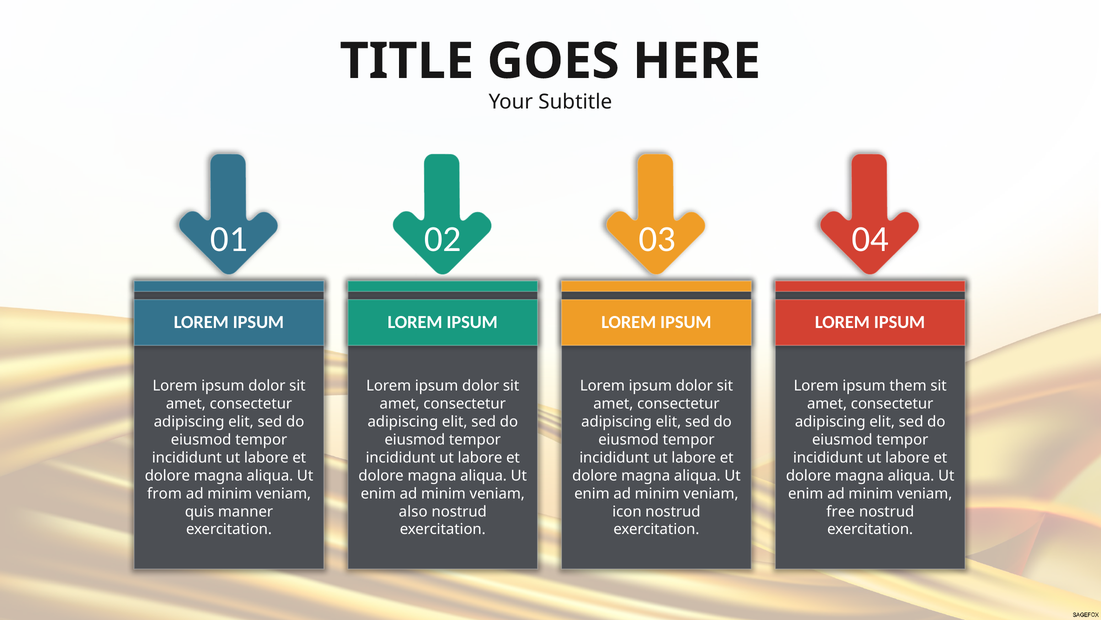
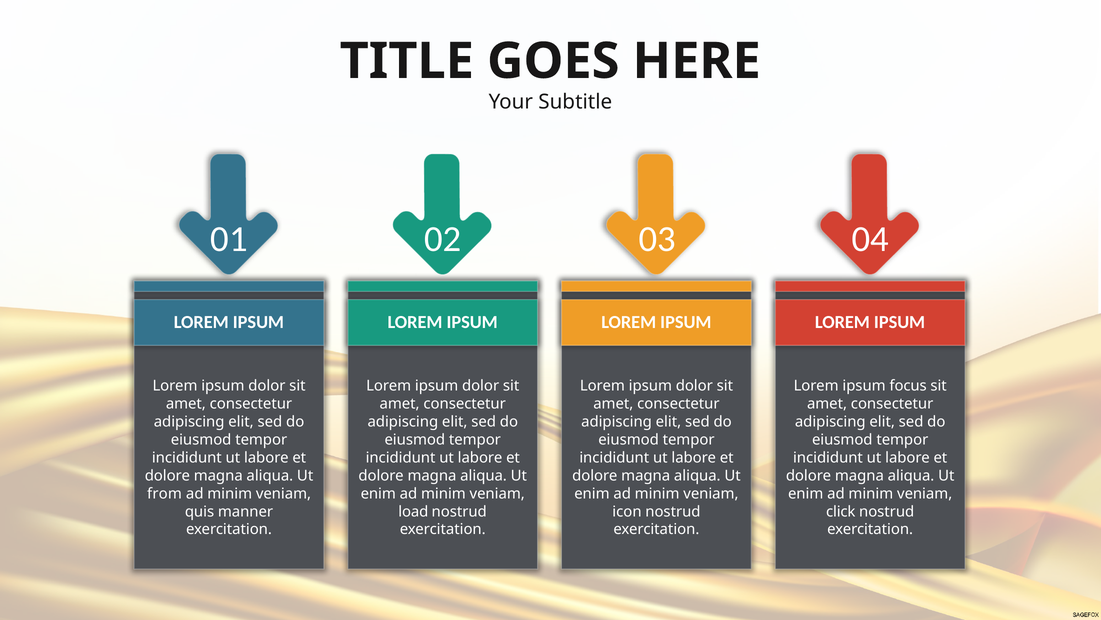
them: them -> focus
also: also -> load
free: free -> click
